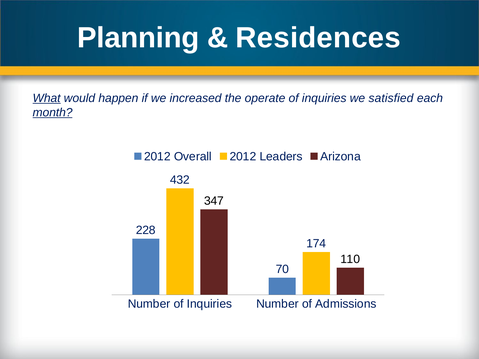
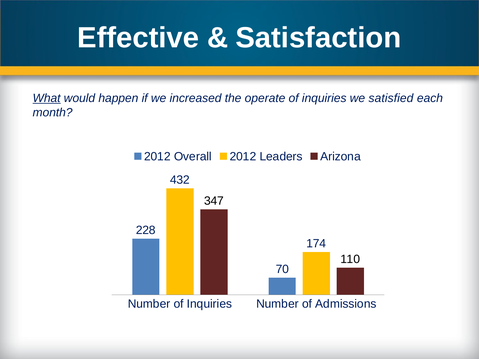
Planning: Planning -> Effective
Residences: Residences -> Satisfaction
month underline: present -> none
